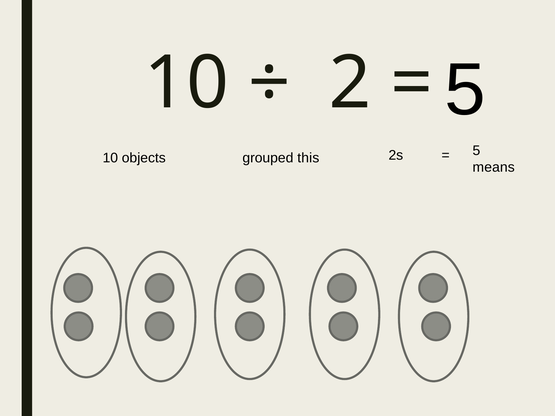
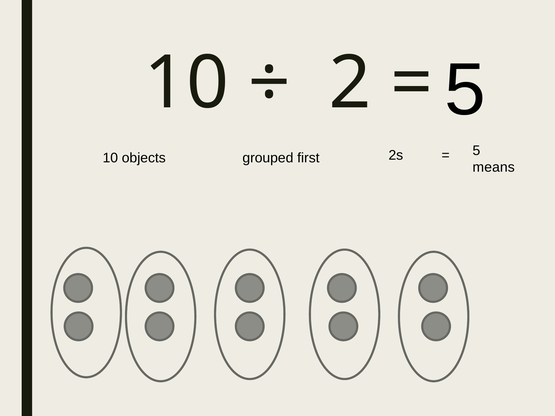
this: this -> first
